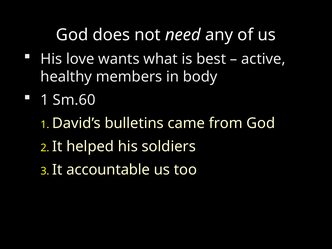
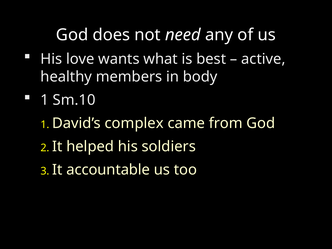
Sm.60: Sm.60 -> Sm.10
bulletins: bulletins -> complex
